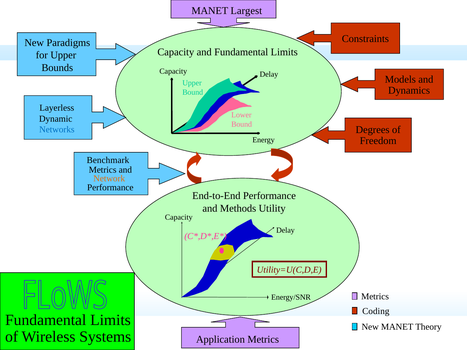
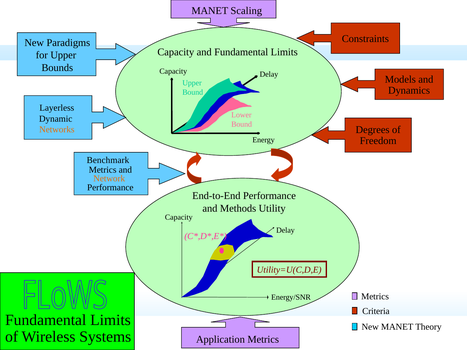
Largest: Largest -> Scaling
Networks colour: blue -> orange
Coding: Coding -> Criteria
